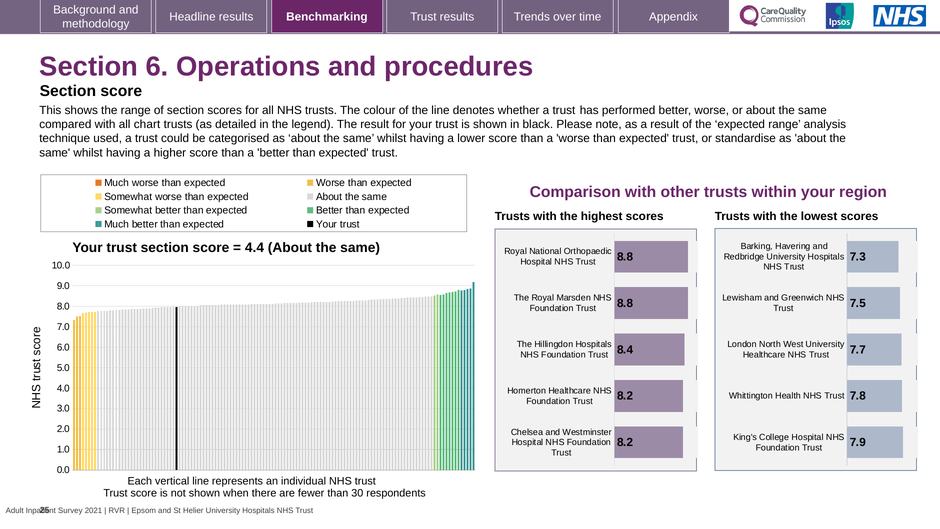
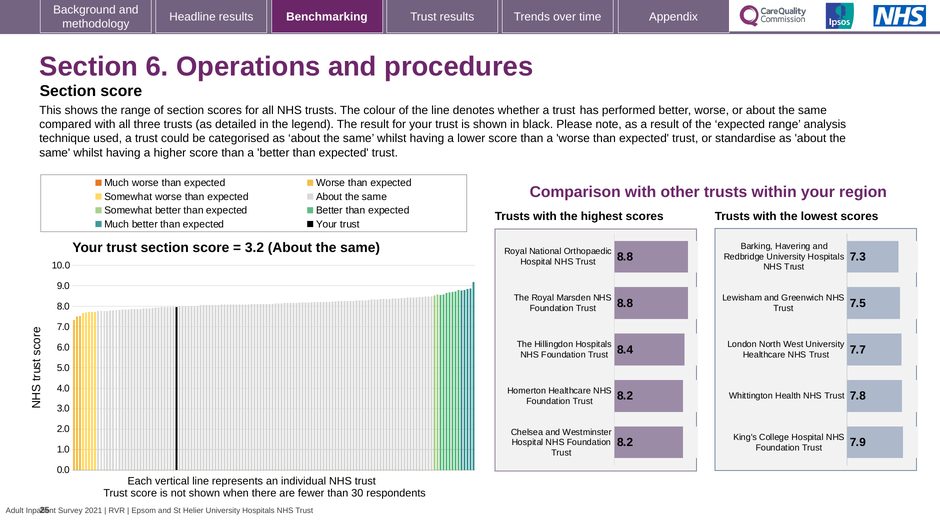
chart: chart -> three
4.4: 4.4 -> 3.2
